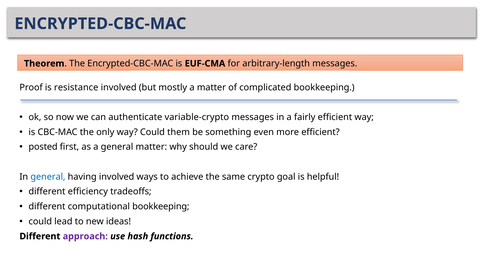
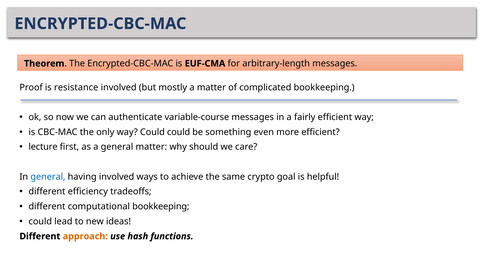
variable-crypto: variable-crypto -> variable-course
Could them: them -> could
posted: posted -> lecture
approach colour: purple -> orange
